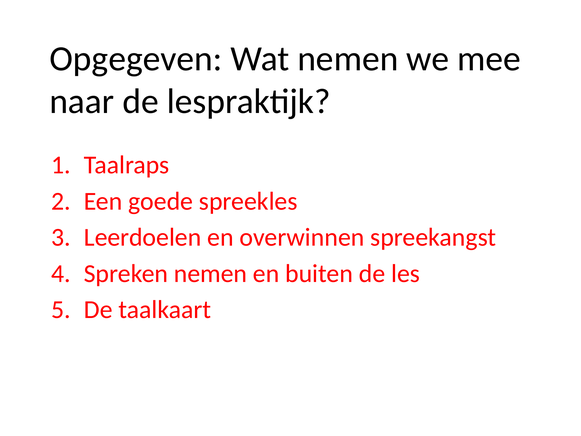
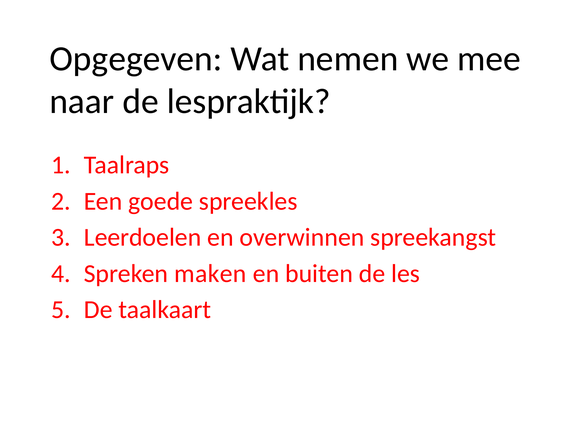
Spreken nemen: nemen -> maken
